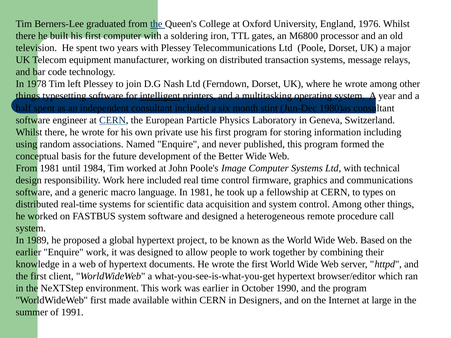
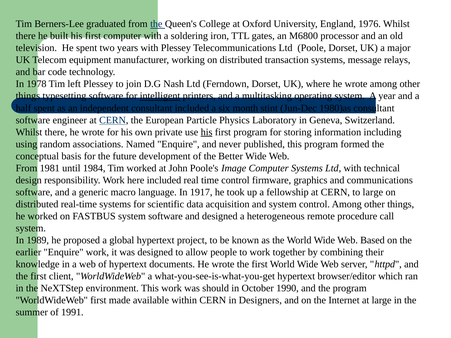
his at (207, 132) underline: none -> present
In 1981: 1981 -> 1917
to types: types -> large
was earlier: earlier -> should
